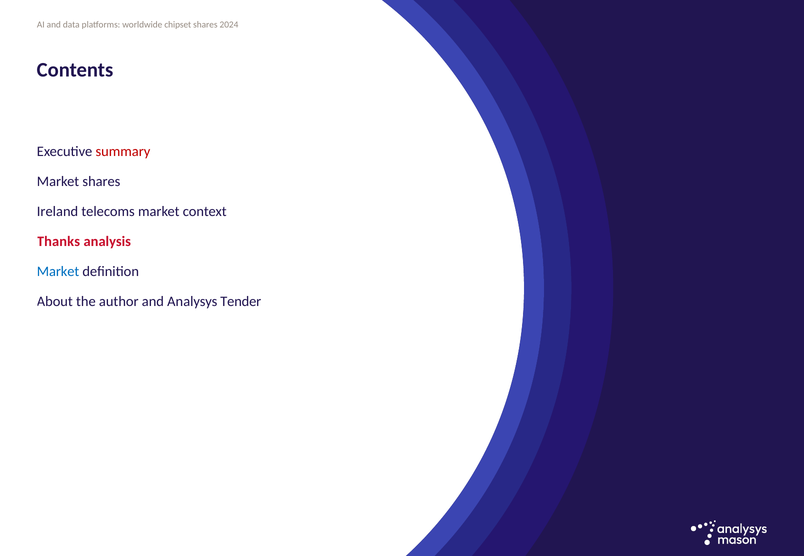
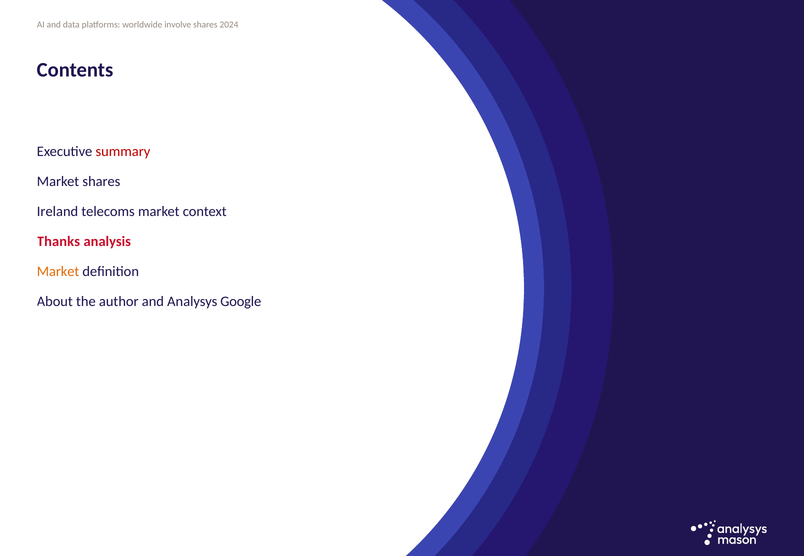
chipset: chipset -> involve
Market at (58, 272) colour: blue -> orange
Tender: Tender -> Google
